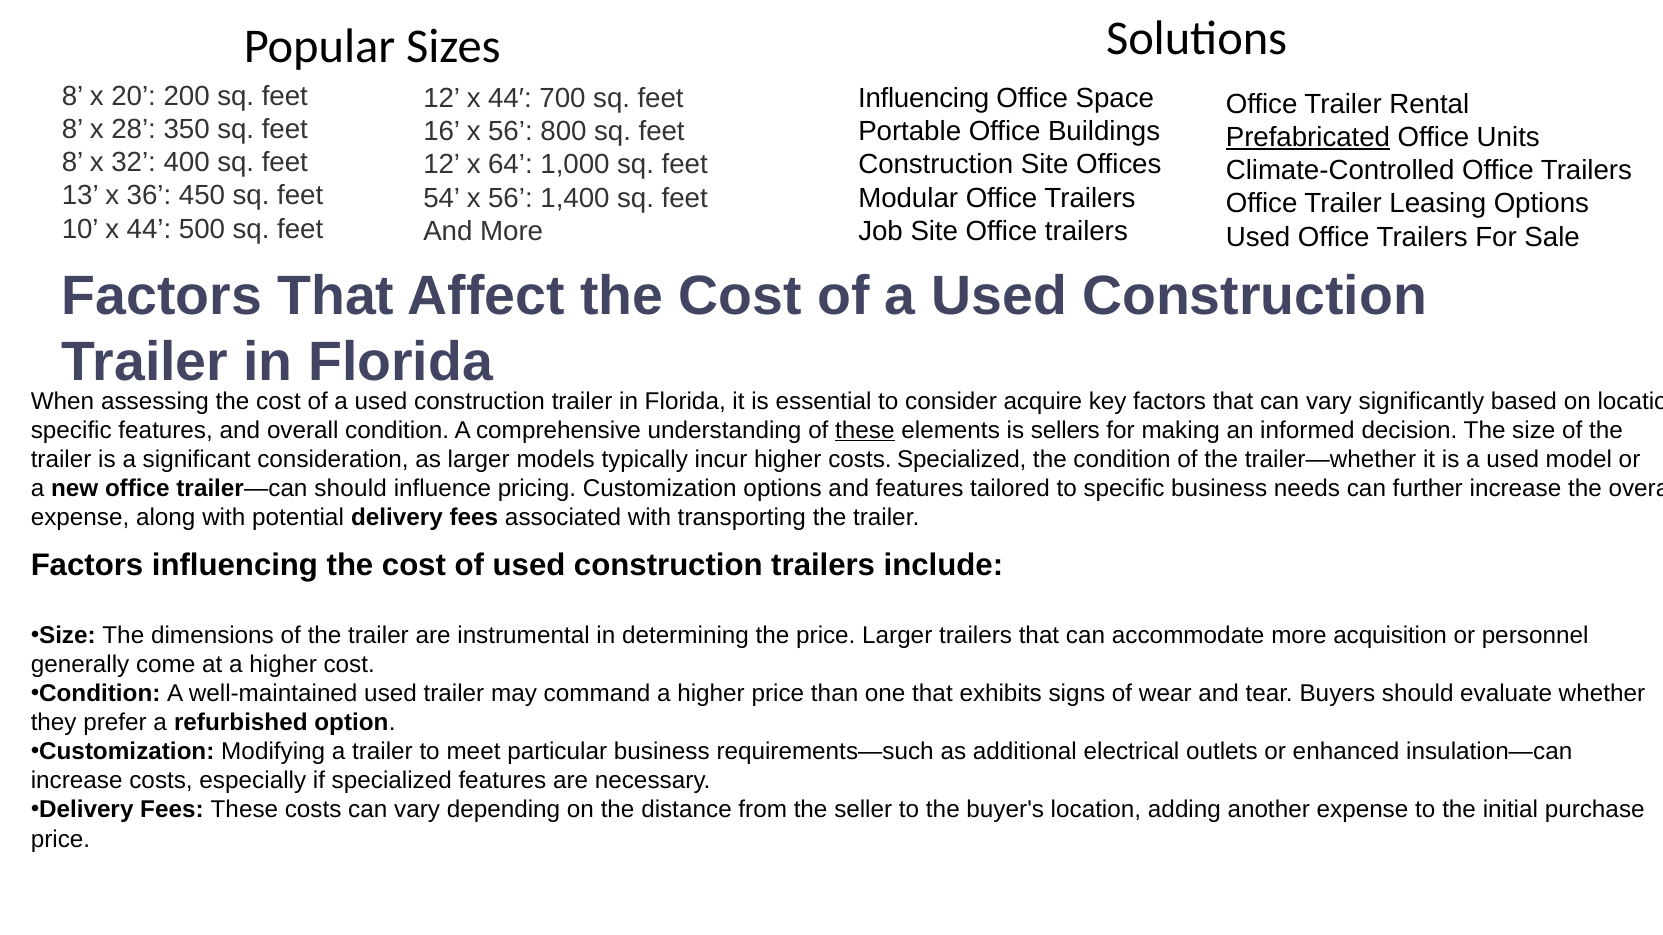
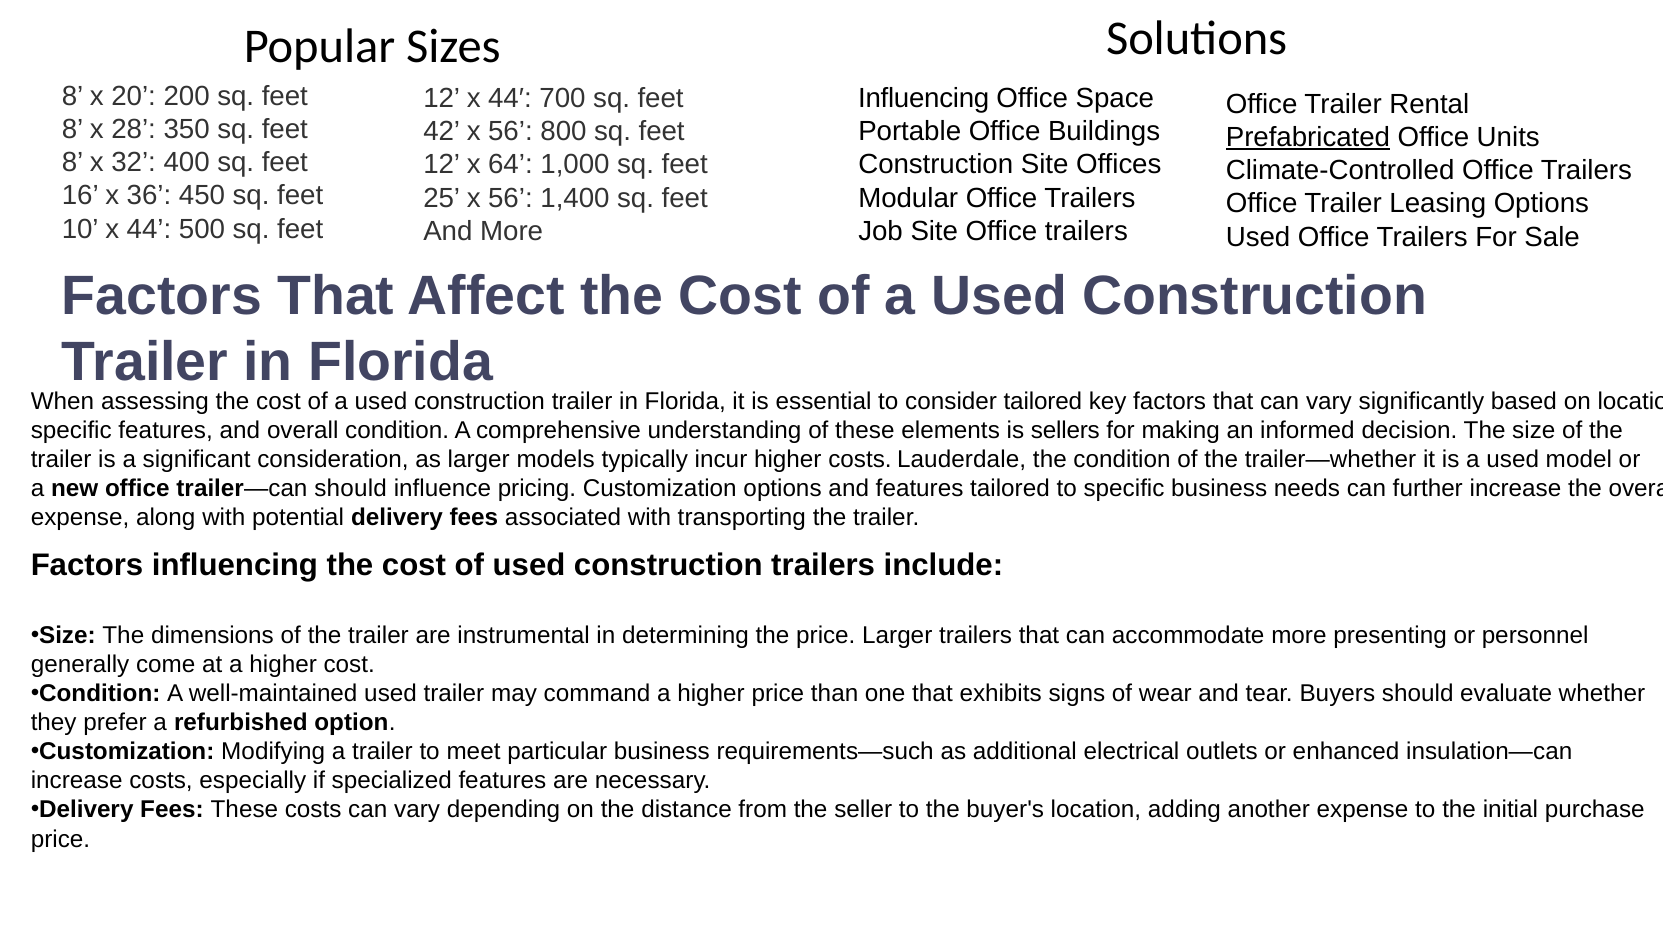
16: 16 -> 42
13: 13 -> 16
54: 54 -> 25
consider acquire: acquire -> tailored
these at (865, 430) underline: present -> none
costs Specialized: Specialized -> Lauderdale
acquisition: acquisition -> presenting
